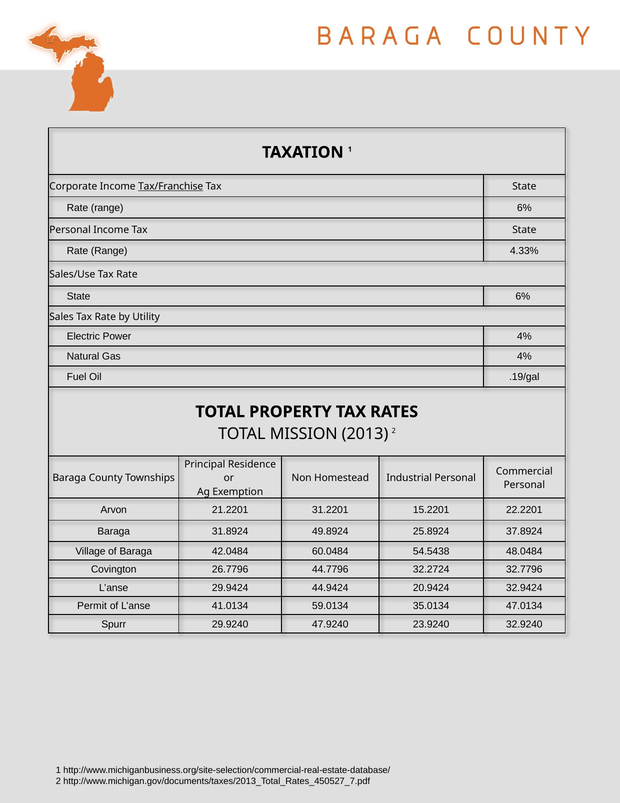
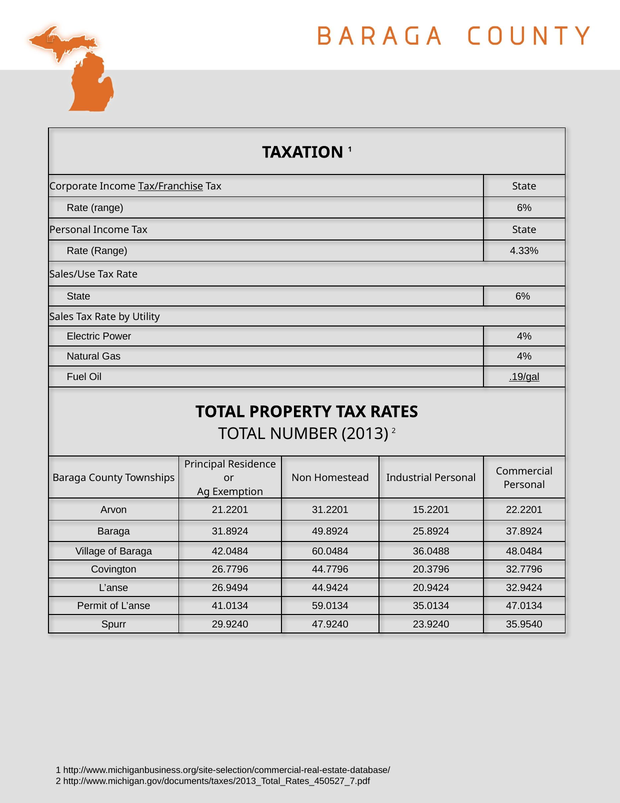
.19/gal underline: none -> present
MISSION: MISSION -> NUMBER
54.5438: 54.5438 -> 36.0488
32.2724: 32.2724 -> 20.3796
29.9424: 29.9424 -> 26.9494
32.9240: 32.9240 -> 35.9540
